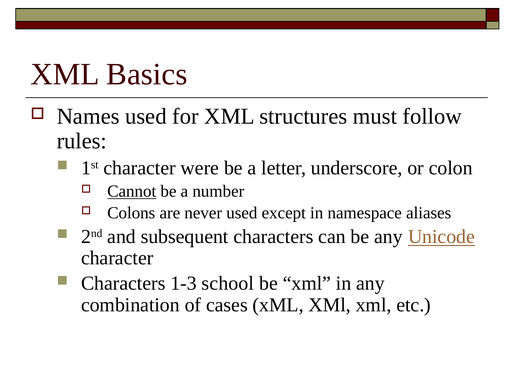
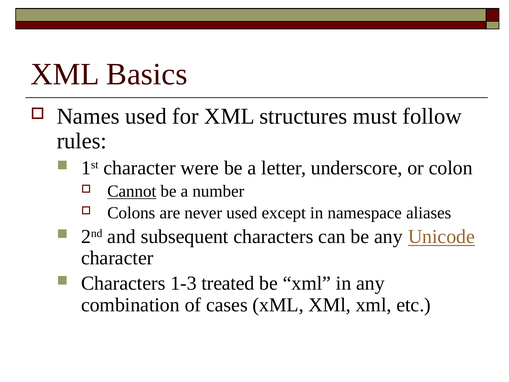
school: school -> treated
